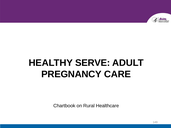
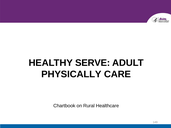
PREGNANCY: PREGNANCY -> PHYSICALLY
